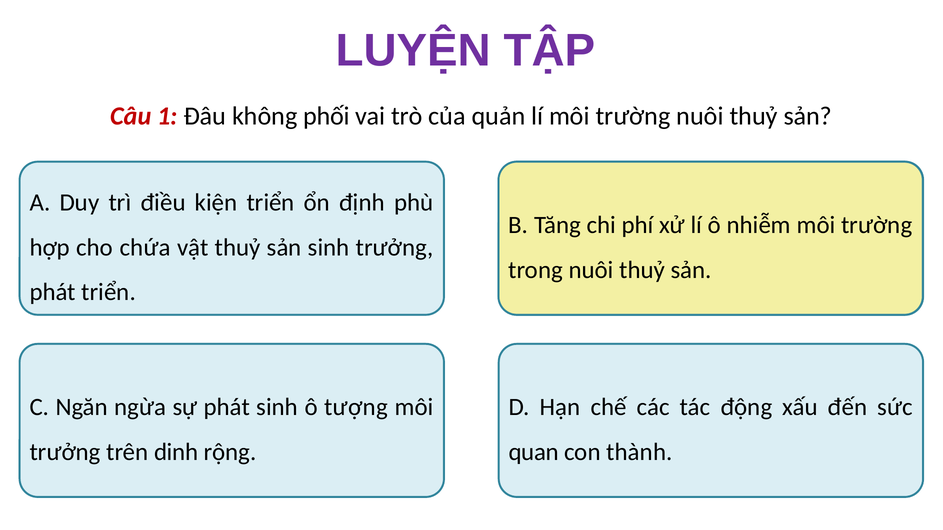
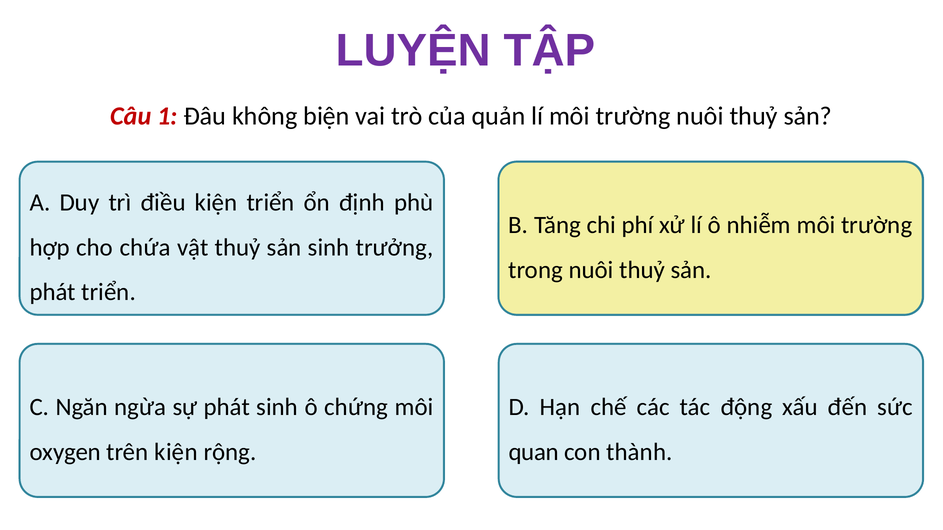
phối: phối -> biện
tượng: tượng -> chứng
trưởng at (65, 452): trưởng -> oxygen
trên dinh: dinh -> kiện
